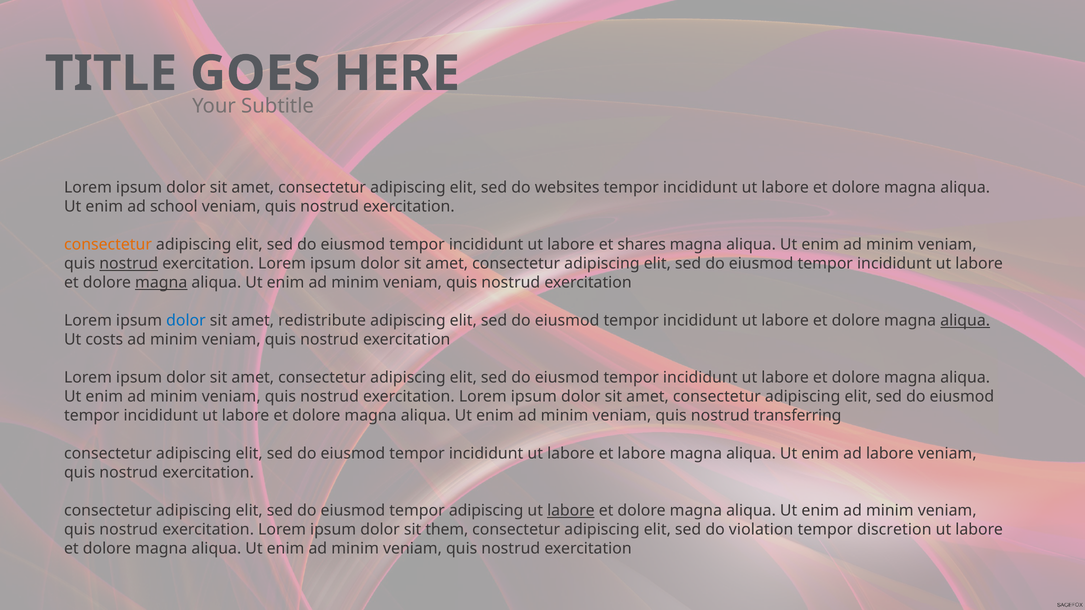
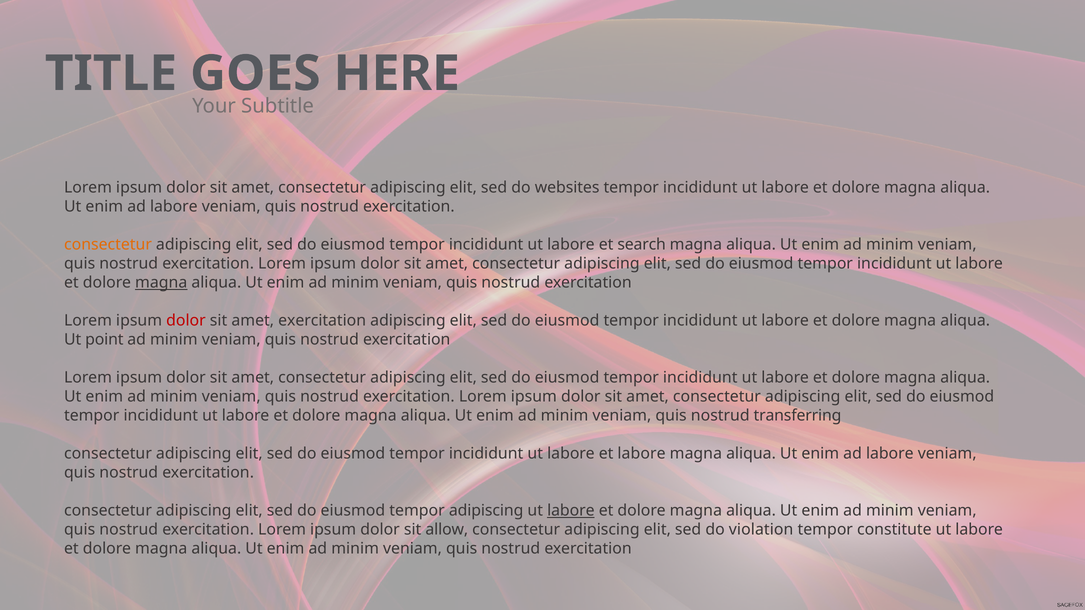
school at (174, 207): school -> labore
shares: shares -> search
nostrud at (129, 264) underline: present -> none
dolor at (186, 321) colour: blue -> red
amet redistribute: redistribute -> exercitation
aliqua at (965, 321) underline: present -> none
costs: costs -> point
them: them -> allow
discretion: discretion -> constitute
